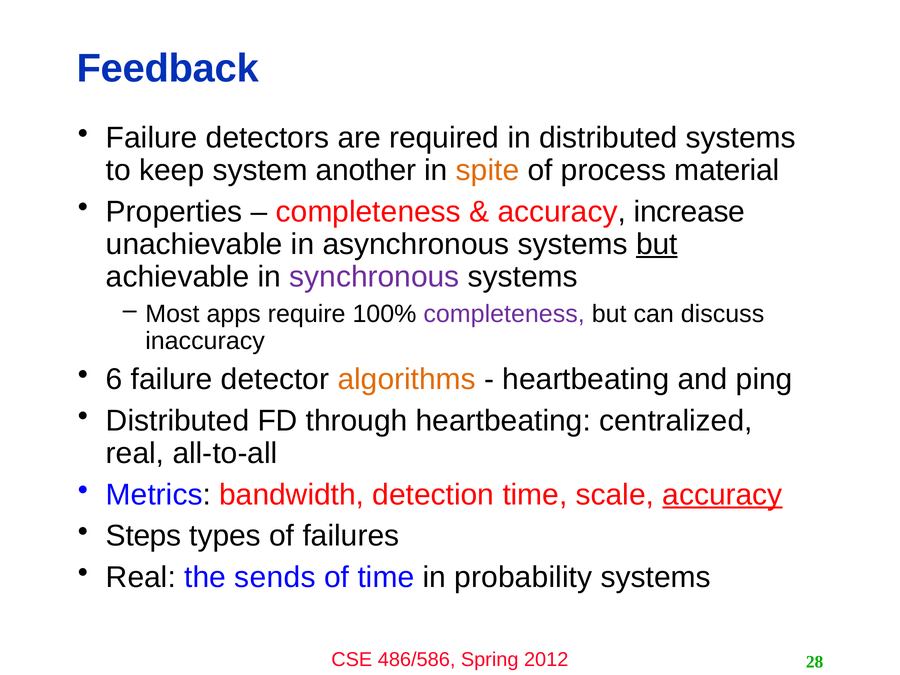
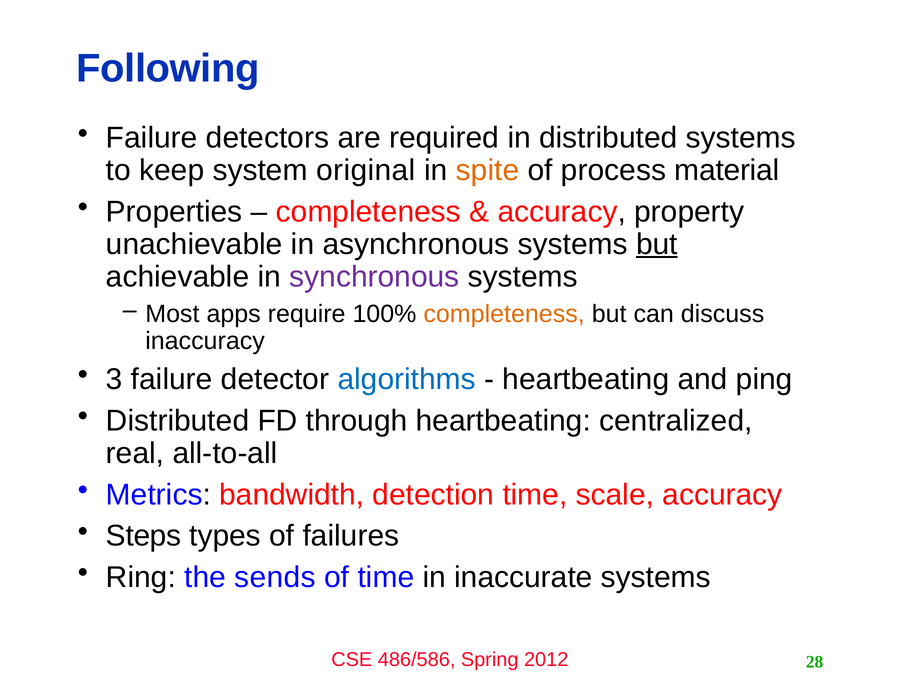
Feedback: Feedback -> Following
another: another -> original
increase: increase -> property
completeness at (504, 314) colour: purple -> orange
6: 6 -> 3
algorithms colour: orange -> blue
accuracy at (722, 495) underline: present -> none
Real at (141, 577): Real -> Ring
probability: probability -> inaccurate
